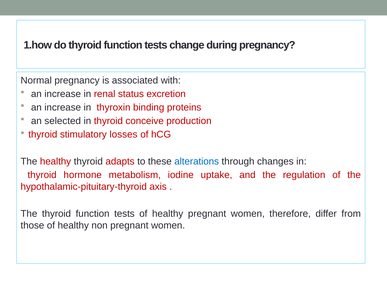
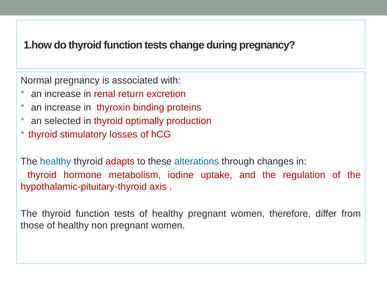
status: status -> return
conceive: conceive -> optimally
healthy at (56, 162) colour: red -> blue
